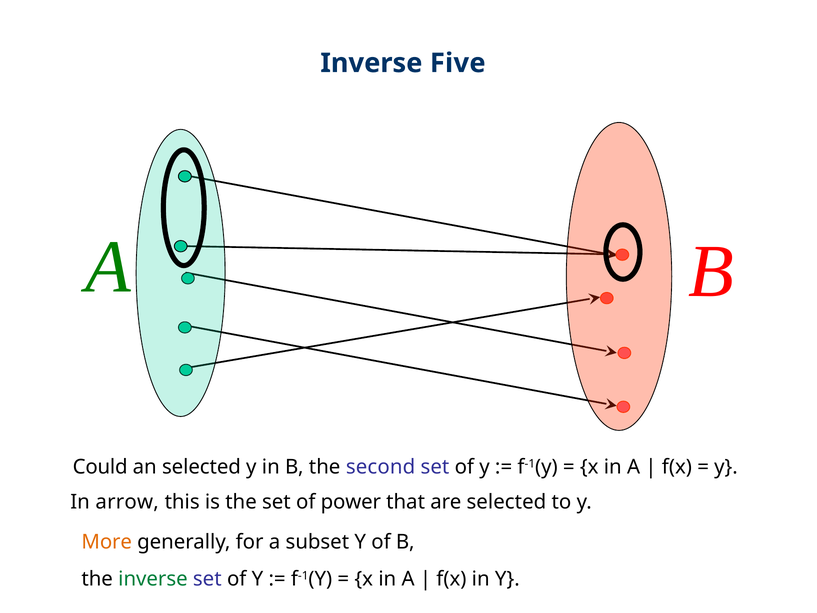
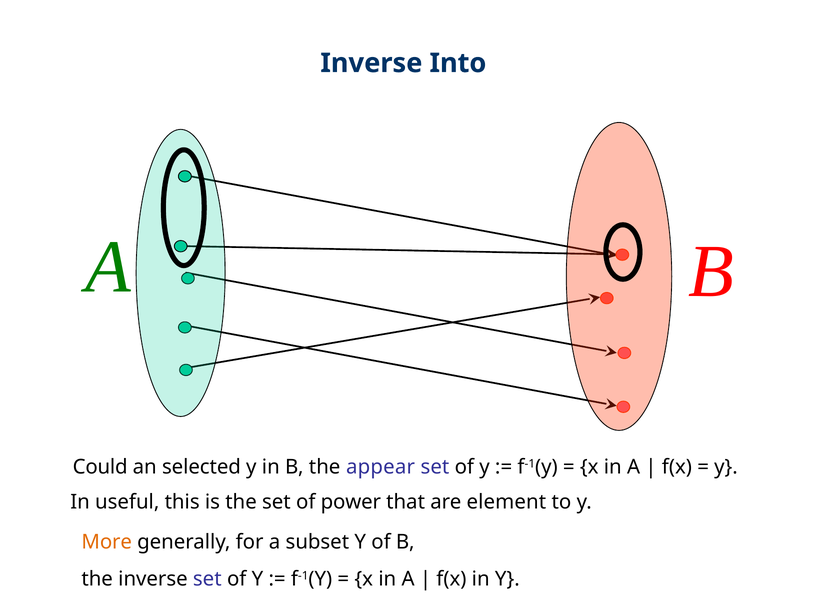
Five: Five -> Into
second: second -> appear
arrow: arrow -> useful
are selected: selected -> element
inverse at (153, 579) colour: green -> black
